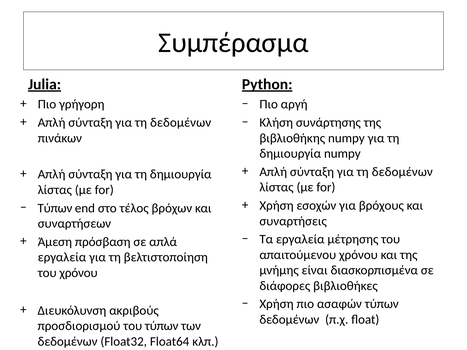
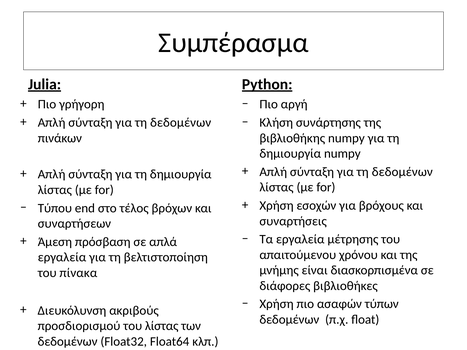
Τύπων at (55, 208): Τύπων -> Τύπου
του χρόνου: χρόνου -> πίνακα
του τύπων: τύπων -> λίστας
